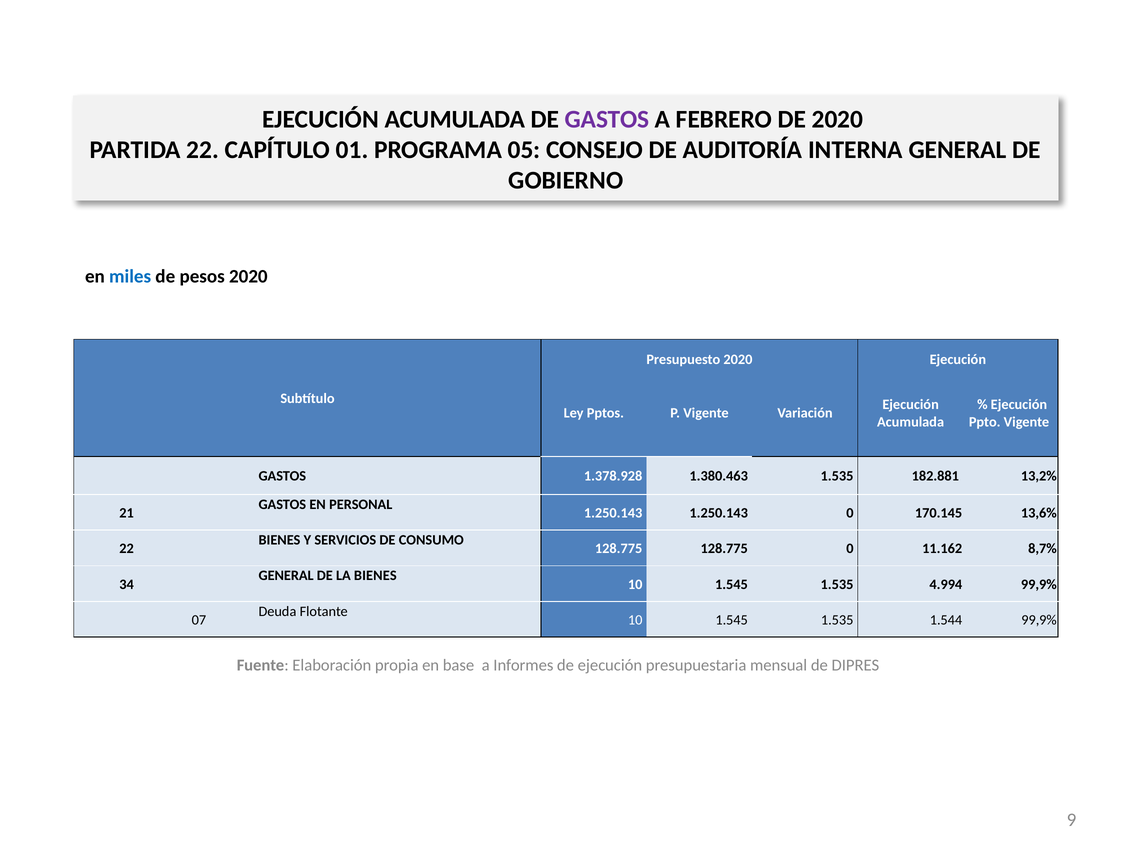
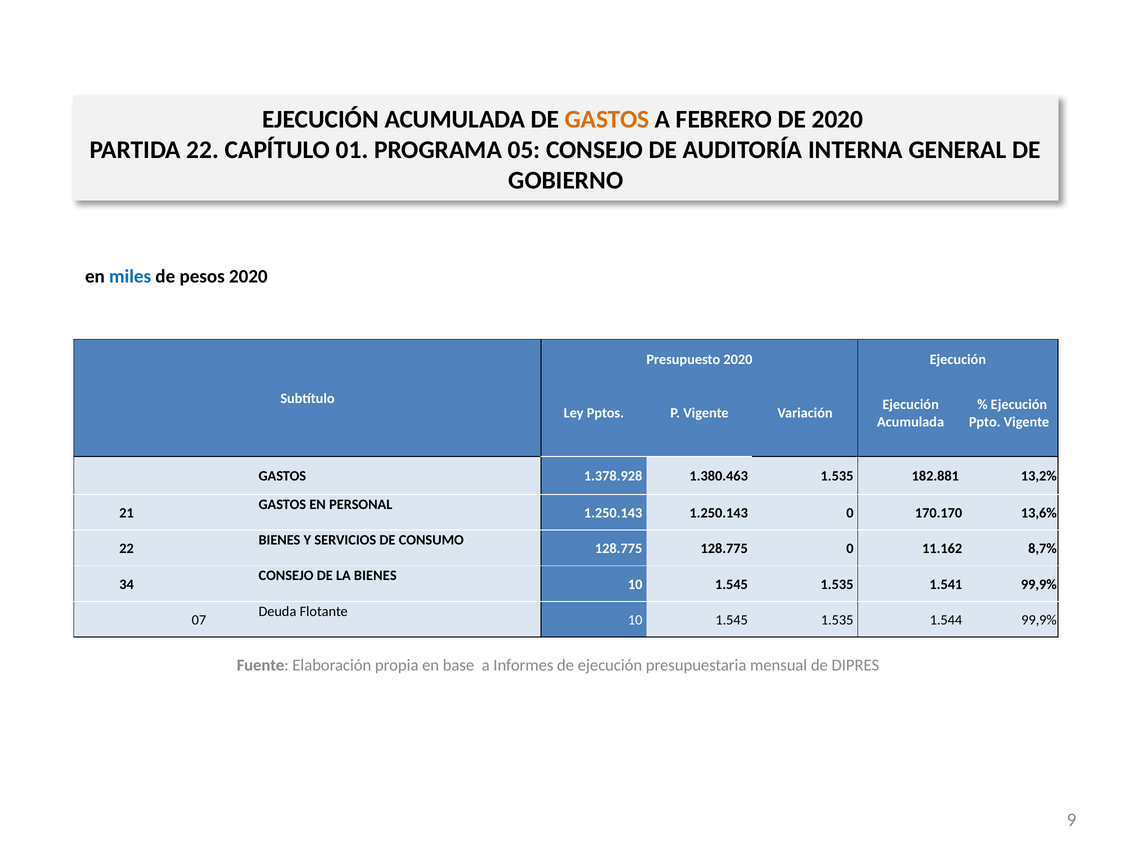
GASTOS at (607, 119) colour: purple -> orange
170.145: 170.145 -> 170.170
GENERAL at (286, 576): GENERAL -> CONSEJO
4.994: 4.994 -> 1.541
